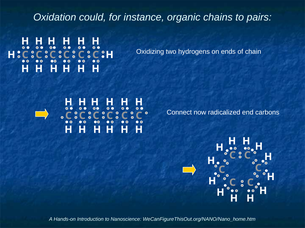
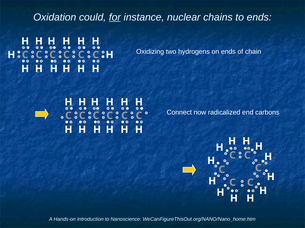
for underline: none -> present
organic: organic -> nuclear
to pairs: pairs -> ends
